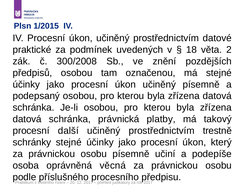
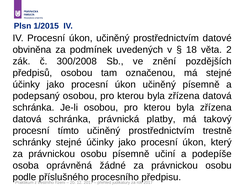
praktické: praktické -> obviněna
další: další -> tímto
věcná: věcná -> žádné
